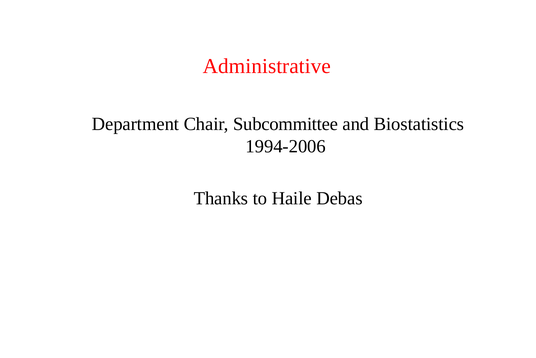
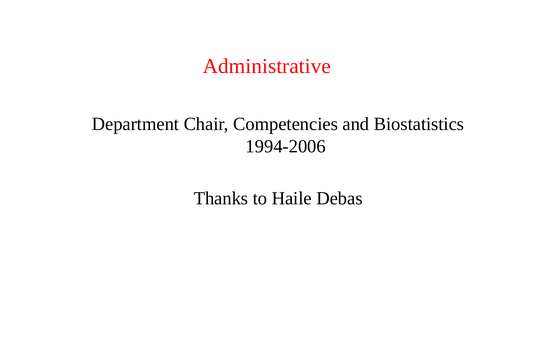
Subcommittee: Subcommittee -> Competencies
